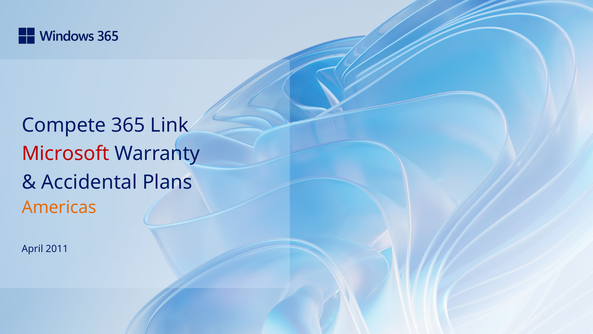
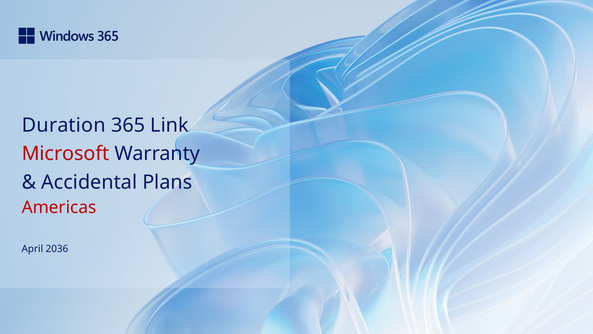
Compete: Compete -> Duration
Americas colour: orange -> red
2011: 2011 -> 2036
